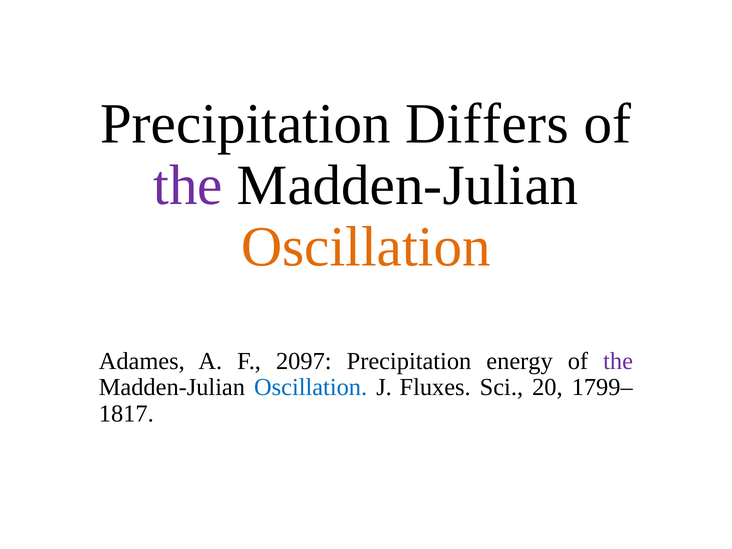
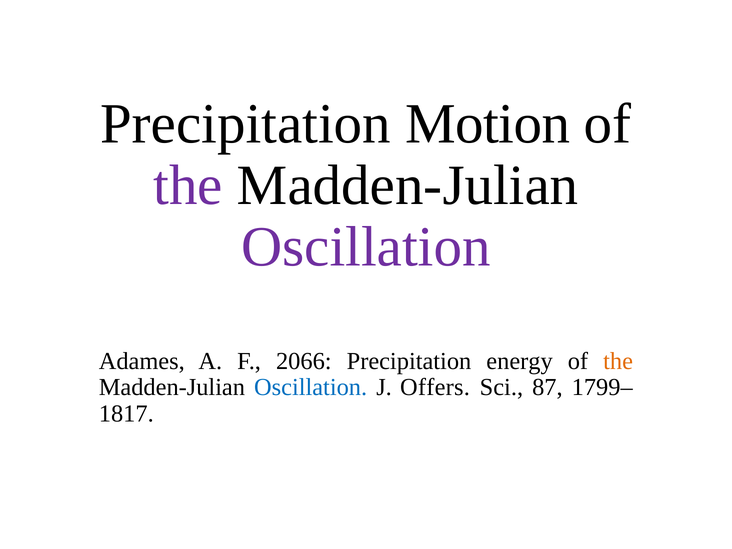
Differs: Differs -> Motion
Oscillation at (366, 247) colour: orange -> purple
2097: 2097 -> 2066
the at (618, 361) colour: purple -> orange
Fluxes: Fluxes -> Offers
20: 20 -> 87
